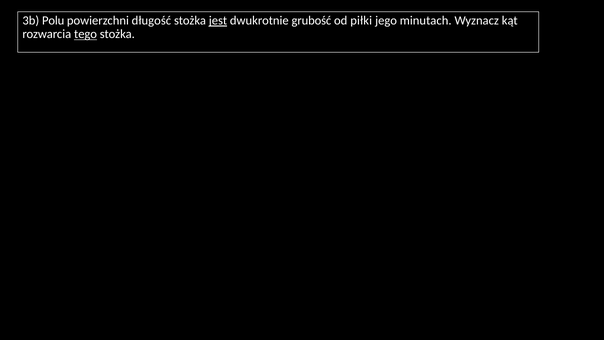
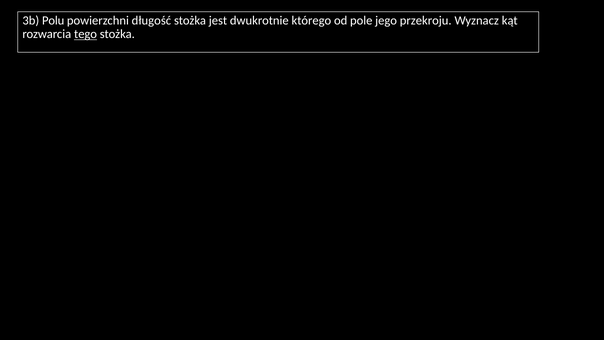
jest underline: present -> none
grubość: grubość -> którego
piłki: piłki -> pole
minutach: minutach -> przekroju
